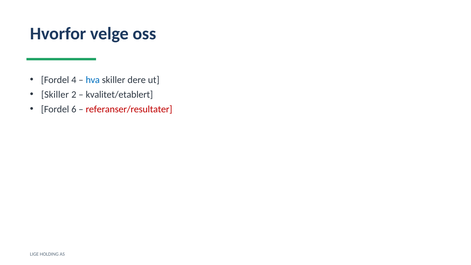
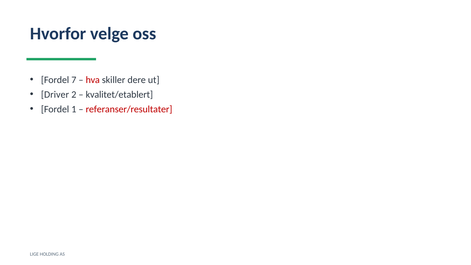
4: 4 -> 7
hva colour: blue -> red
Skiller at (55, 95): Skiller -> Driver
6: 6 -> 1
